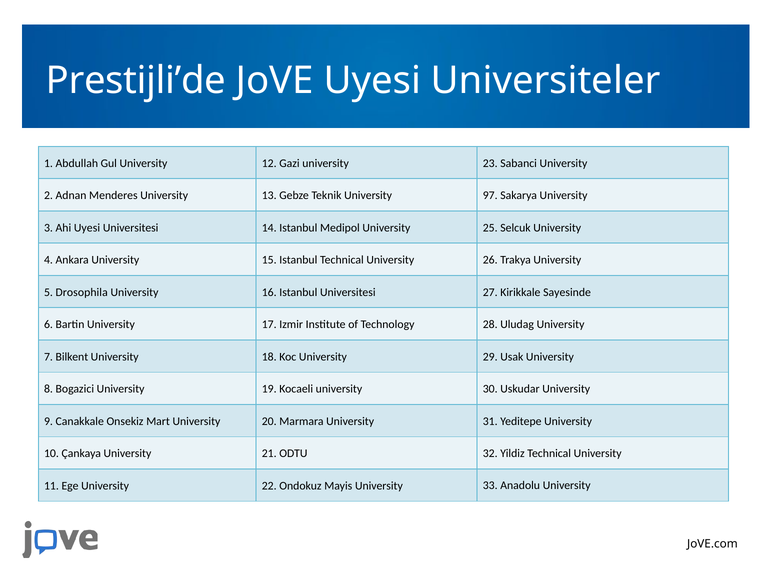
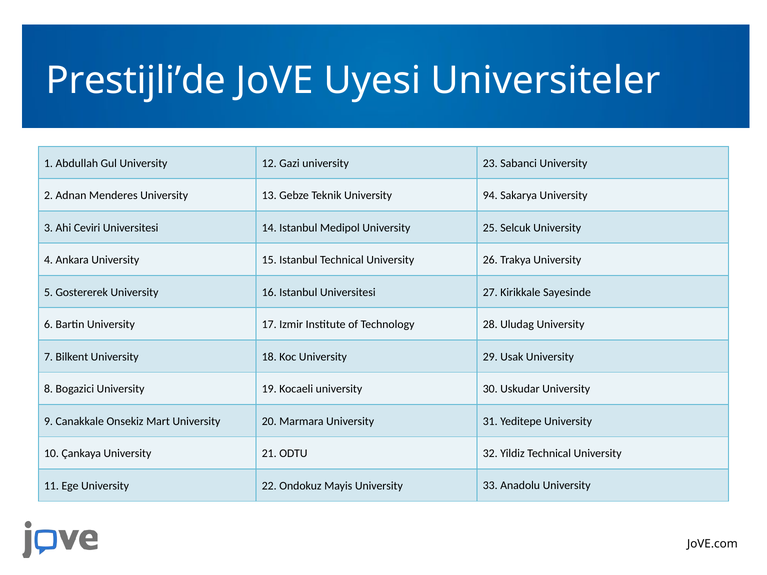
97: 97 -> 94
Ahi Uyesi: Uyesi -> Ceviri
Drosophila: Drosophila -> Gostererek
